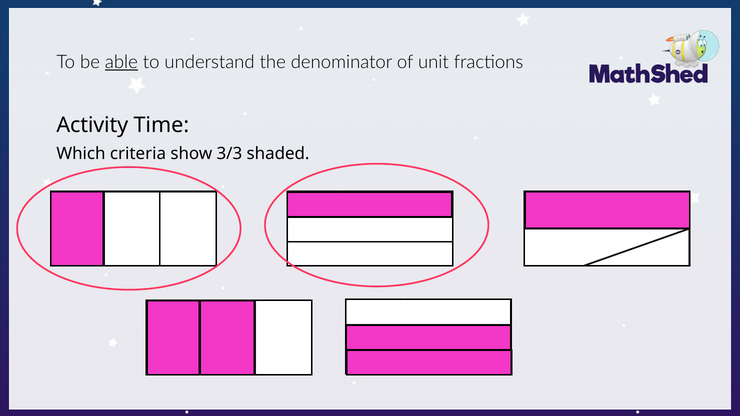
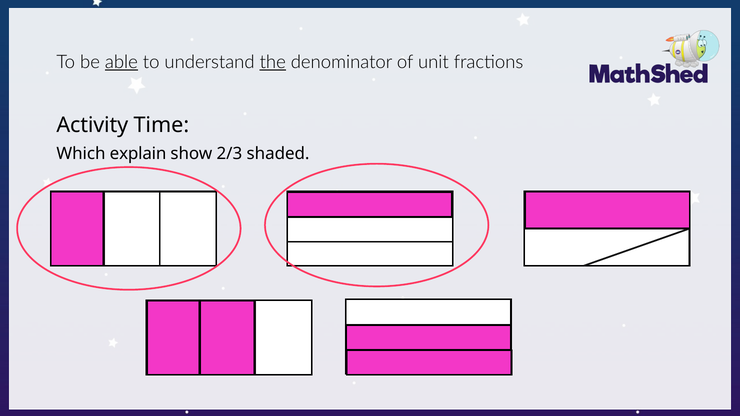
the underline: none -> present
criteria: criteria -> explain
3/3: 3/3 -> 2/3
